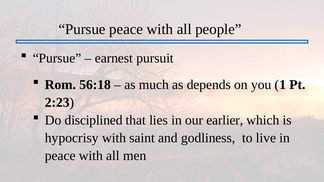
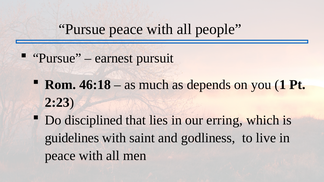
56:18: 56:18 -> 46:18
earlier: earlier -> erring
hypocrisy: hypocrisy -> guidelines
